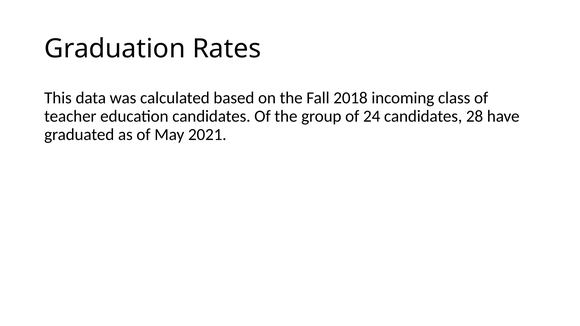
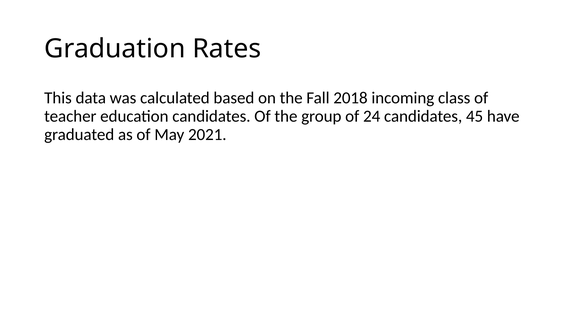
28: 28 -> 45
